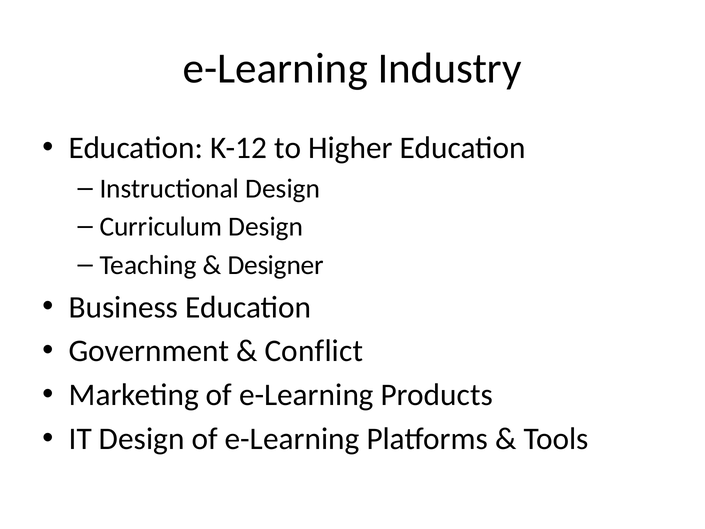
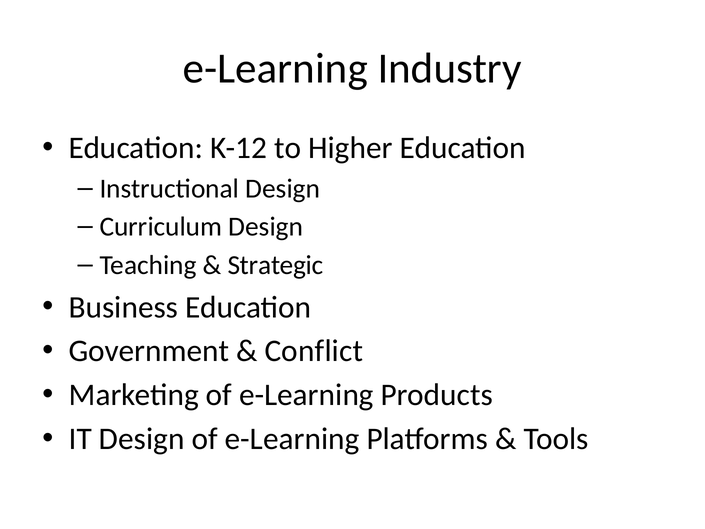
Designer: Designer -> Strategic
